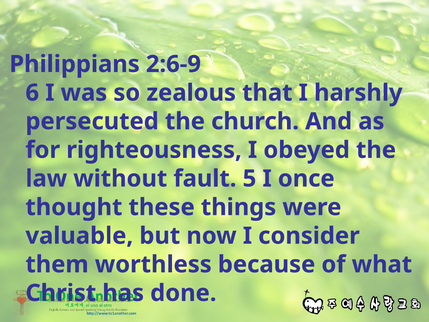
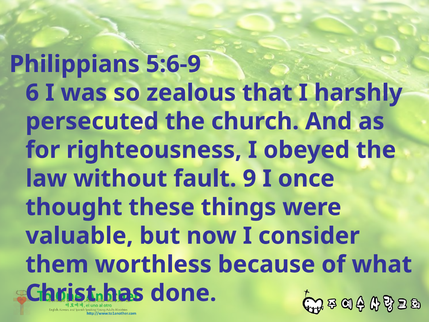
2:6-9: 2:6-9 -> 5:6-9
5: 5 -> 9
